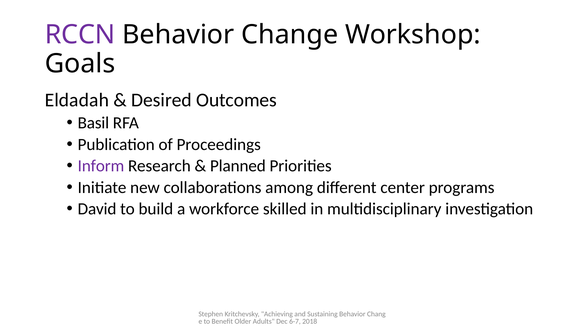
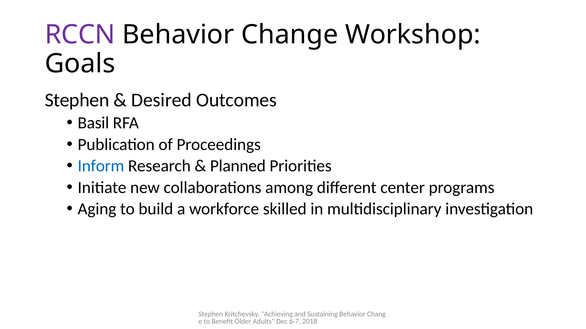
Eldadah at (77, 100): Eldadah -> Stephen
Inform colour: purple -> blue
David: David -> Aging
